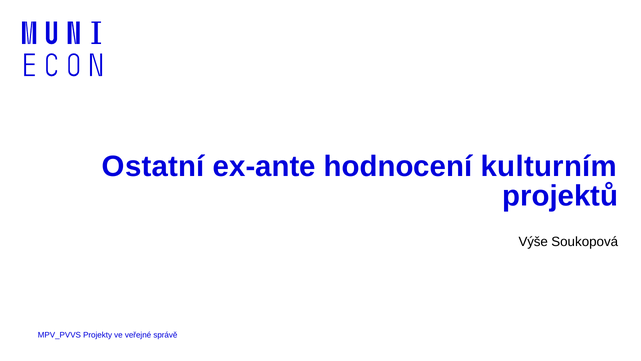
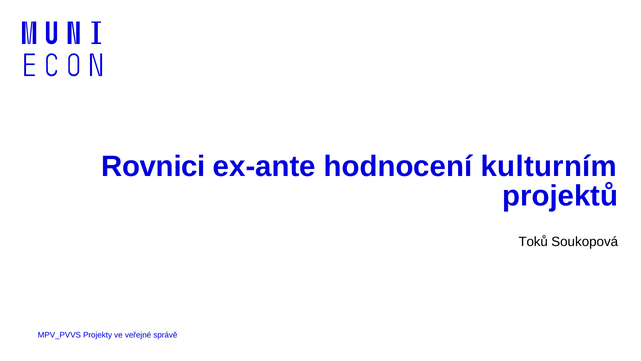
Ostatní: Ostatní -> Rovnici
Výše: Výše -> Toků
